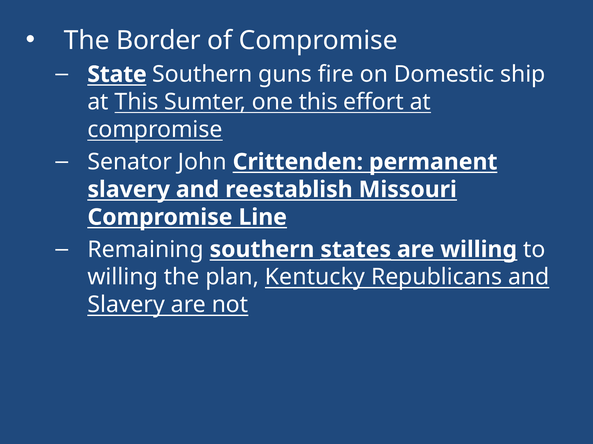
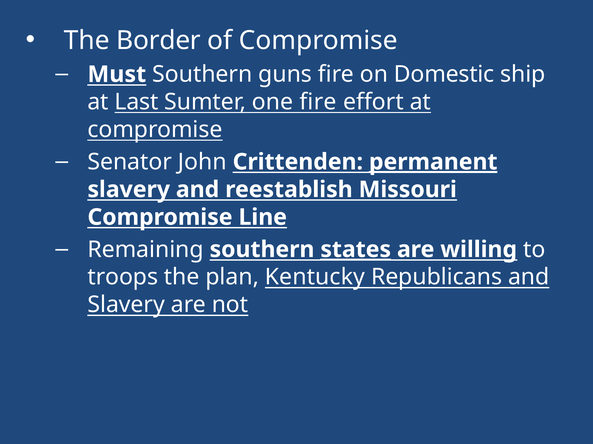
State: State -> Must
at This: This -> Last
one this: this -> fire
permanent underline: none -> present
willing at (123, 278): willing -> troops
